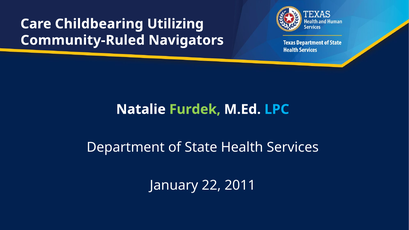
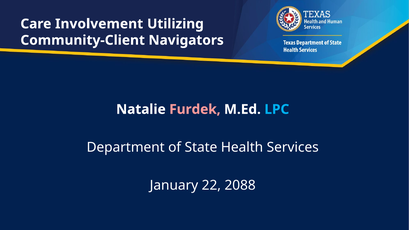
Childbearing: Childbearing -> Involvement
Community-Ruled: Community-Ruled -> Community-Client
Furdek colour: light green -> pink
2011: 2011 -> 2088
